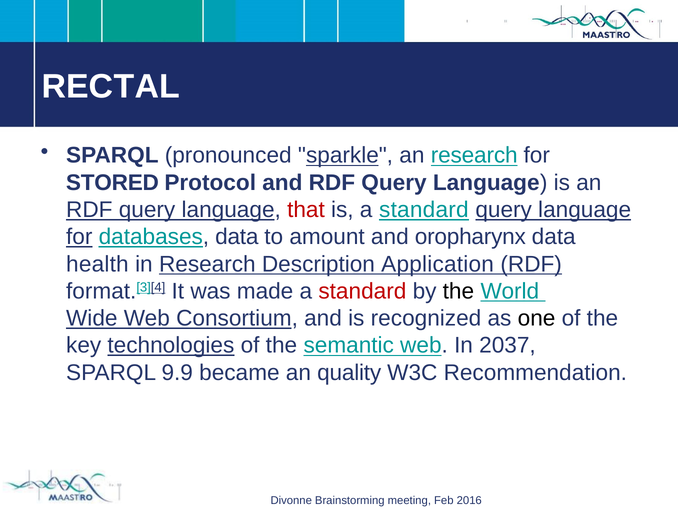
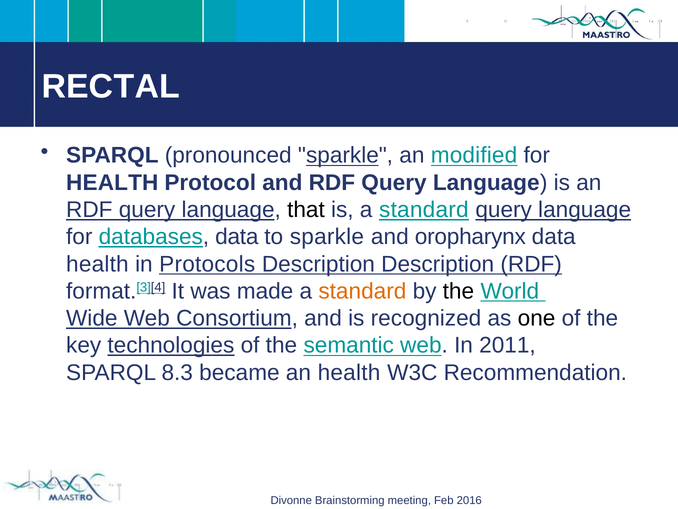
an research: research -> modified
STORED at (112, 182): STORED -> HEALTH
that colour: red -> black
for at (79, 237) underline: present -> none
to amount: amount -> sparkle
in Research: Research -> Protocols
Description Application: Application -> Description
standard at (362, 291) colour: red -> orange
2037: 2037 -> 2011
9.9: 9.9 -> 8.3
an quality: quality -> health
